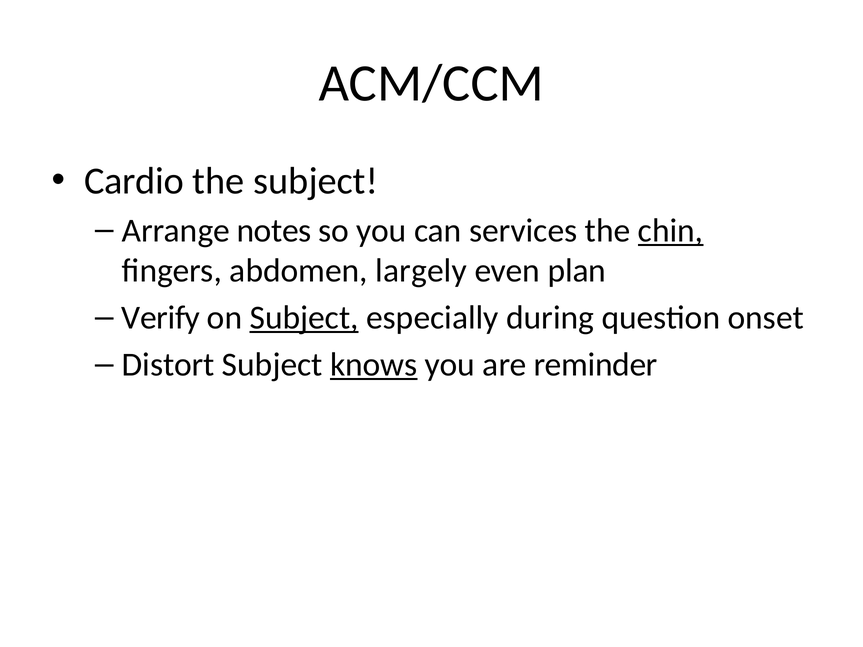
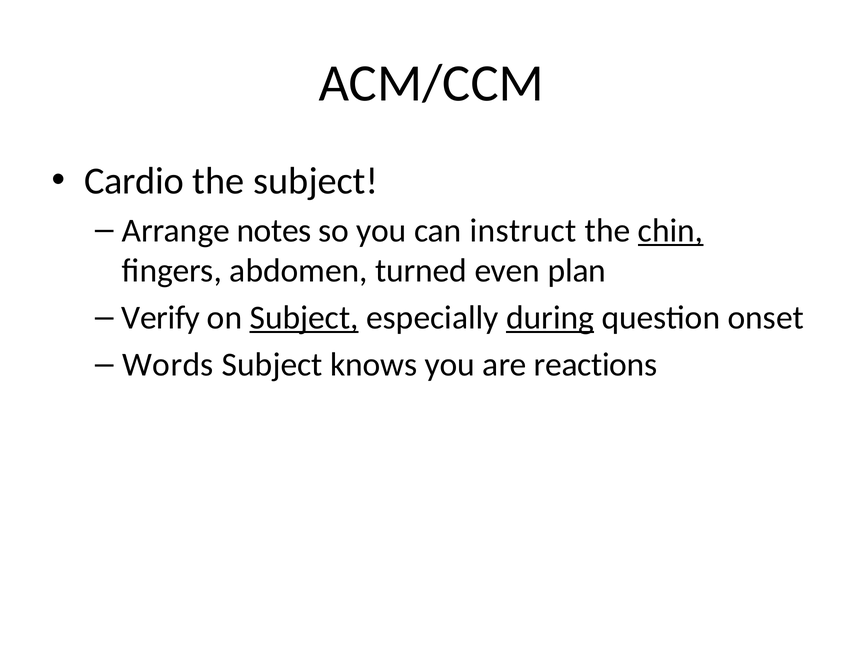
services: services -> instruct
largely: largely -> turned
during underline: none -> present
Distort: Distort -> Words
knows underline: present -> none
reminder: reminder -> reactions
